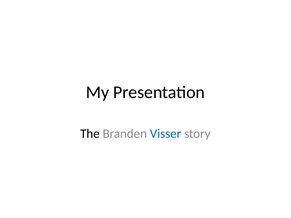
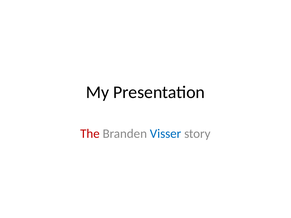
The colour: black -> red
